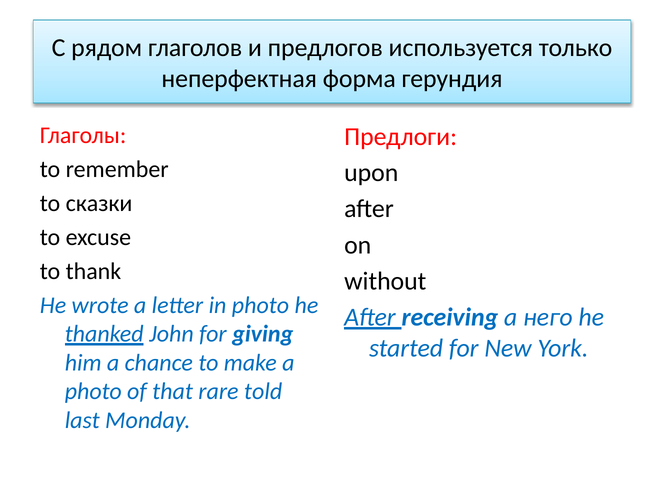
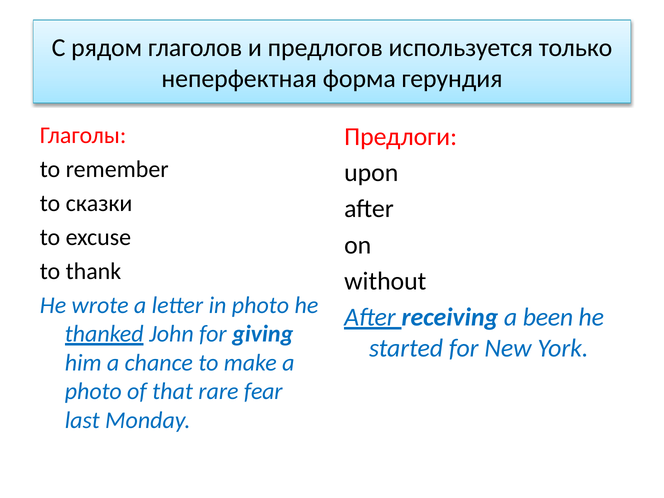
него: него -> been
told: told -> fear
